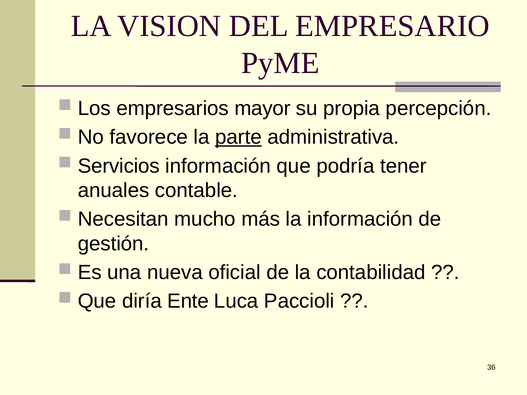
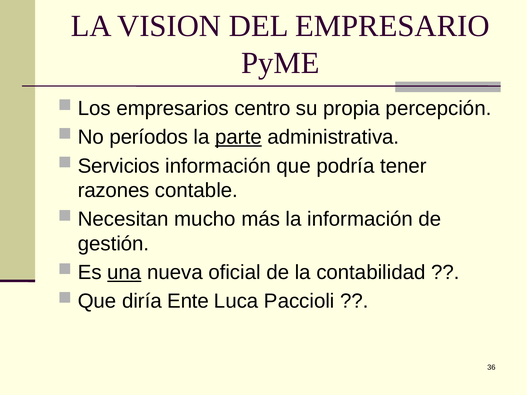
mayor: mayor -> centro
favorece: favorece -> períodos
anuales: anuales -> razones
una underline: none -> present
